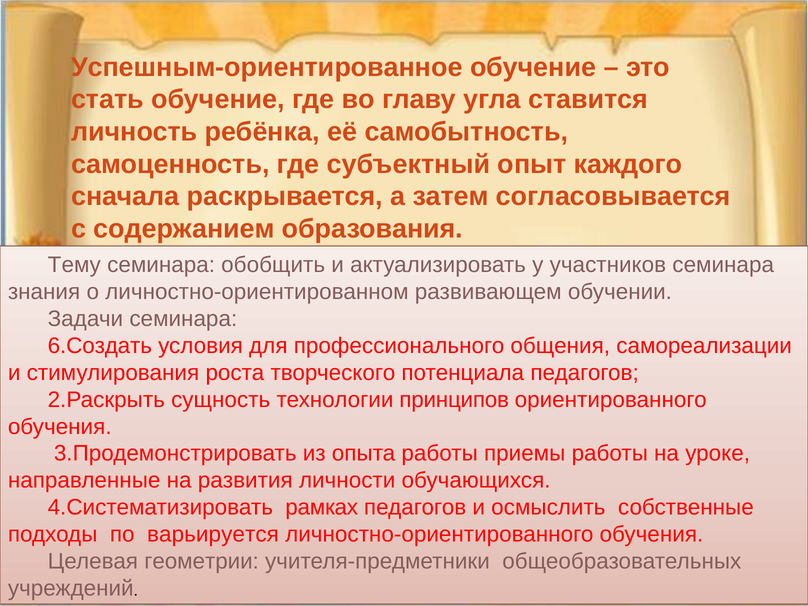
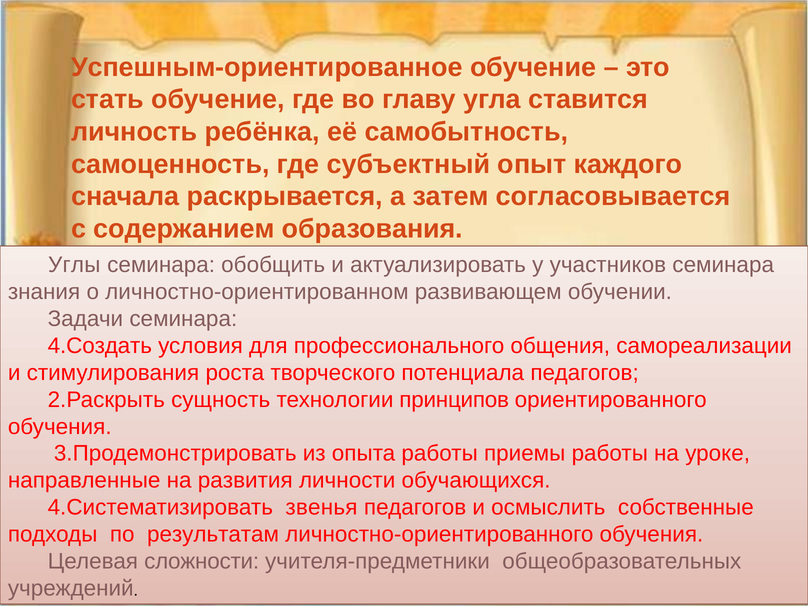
Тему: Тему -> Углы
6.Создать: 6.Создать -> 4.Создать
рамках: рамках -> звенья
варьируется: варьируется -> результатам
геометрии: геометрии -> сложности
